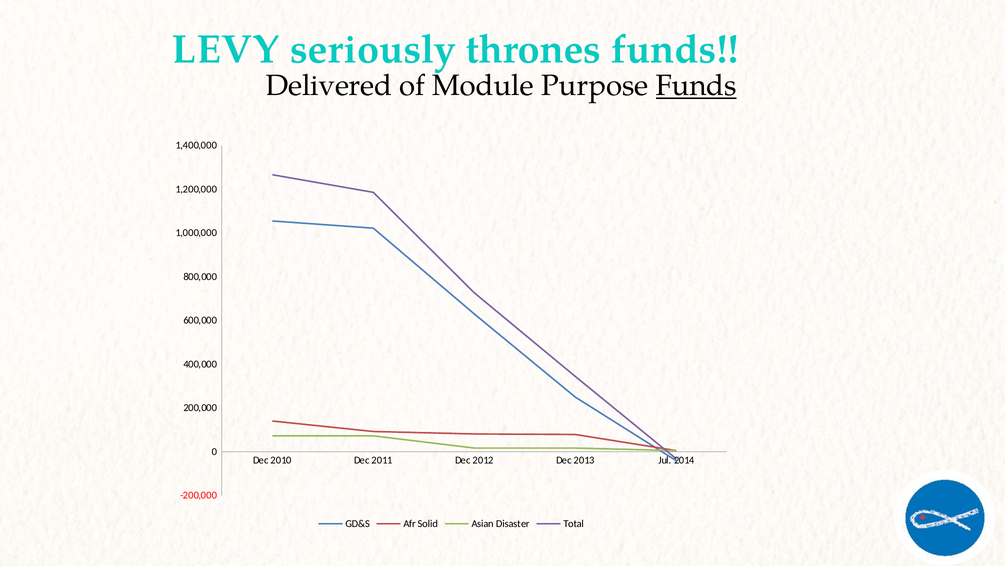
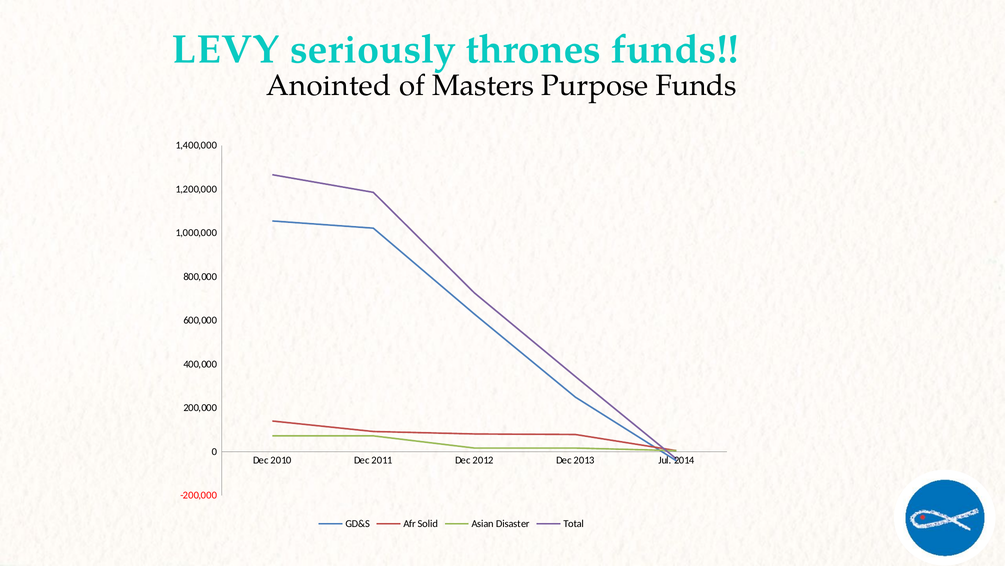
Delivered: Delivered -> Anointed
Module: Module -> Masters
Funds at (696, 86) underline: present -> none
